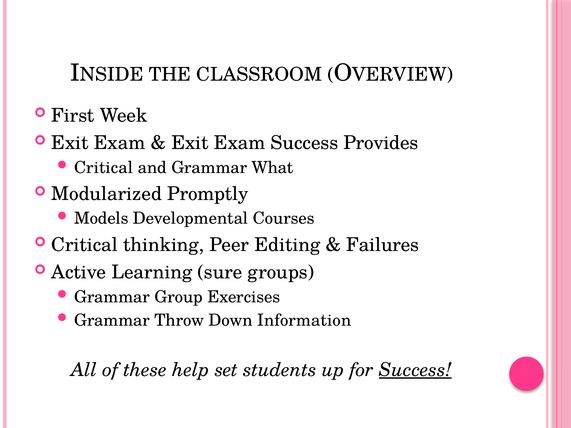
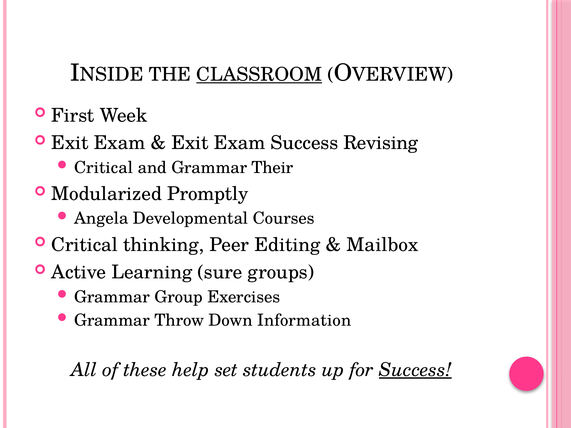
CLASSROOM underline: none -> present
Provides: Provides -> Revising
What: What -> Their
Models: Models -> Angela
Failures: Failures -> Mailbox
